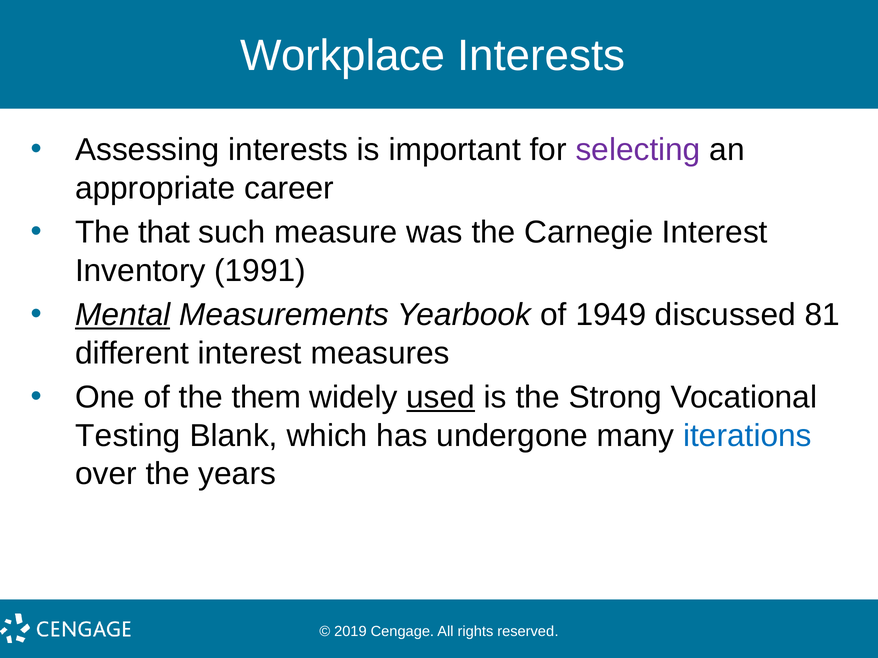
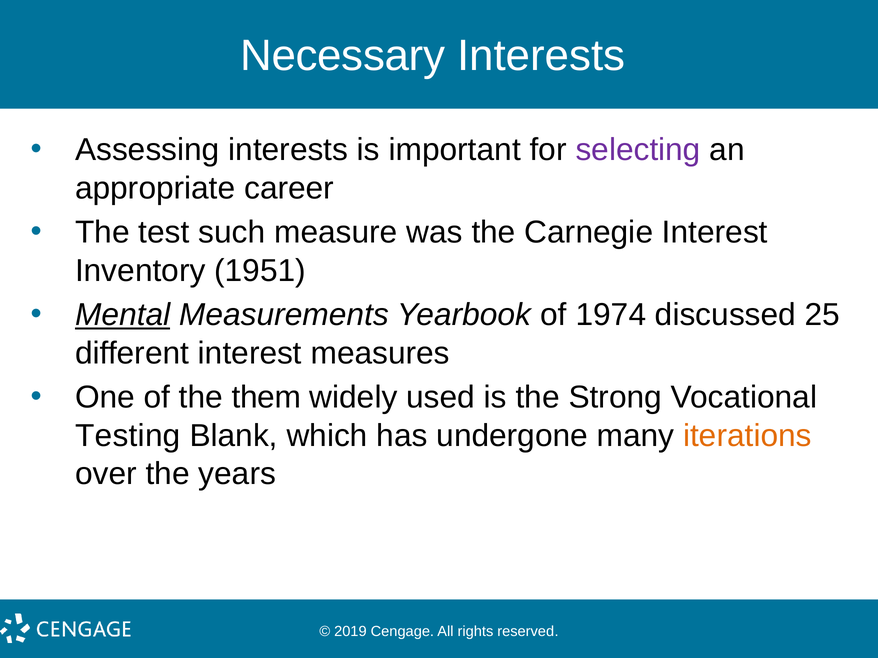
Workplace: Workplace -> Necessary
that: that -> test
1991: 1991 -> 1951
1949: 1949 -> 1974
81: 81 -> 25
used underline: present -> none
iterations colour: blue -> orange
